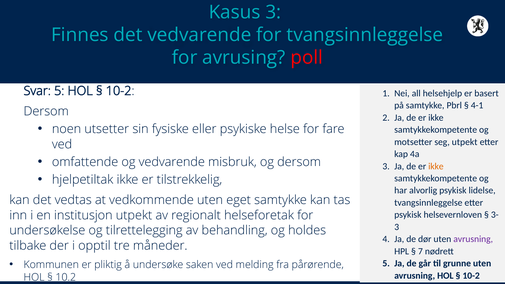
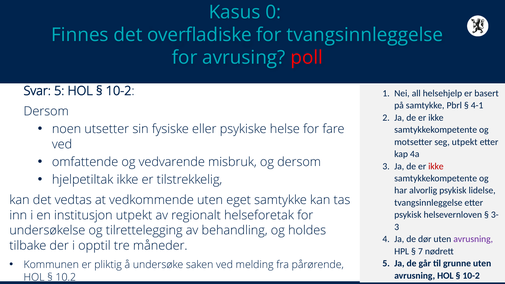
Kasus 3: 3 -> 0
det vedvarende: vedvarende -> overfladiske
ikke at (436, 166) colour: orange -> red
